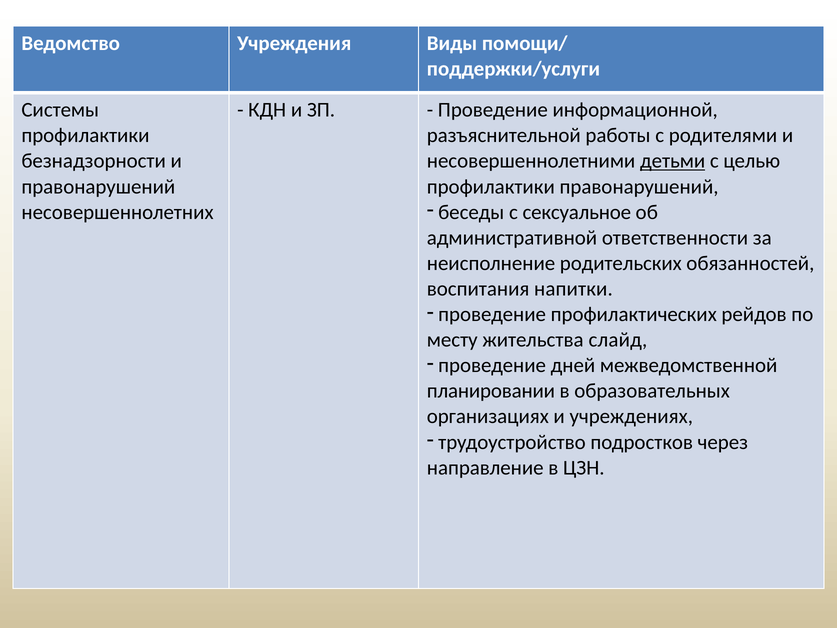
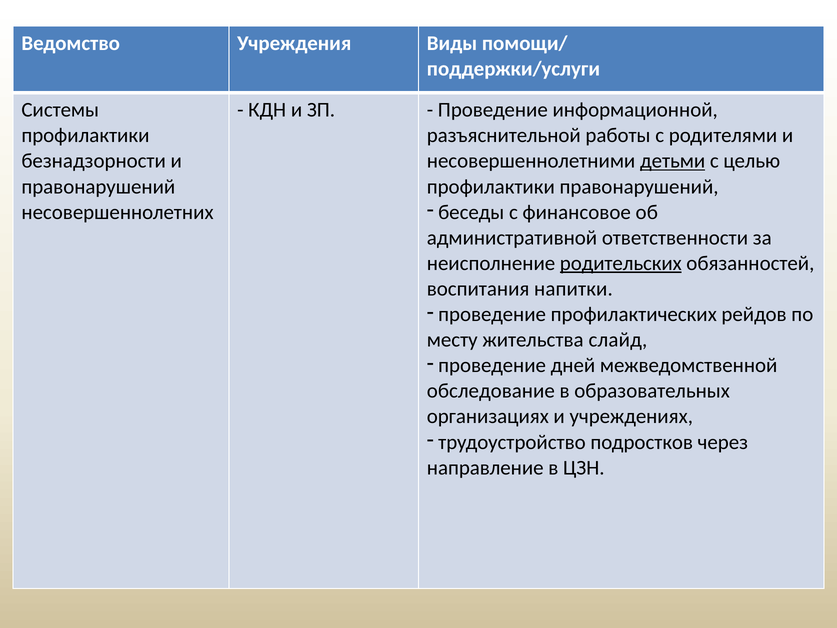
сексуальное: сексуальное -> финансовое
родительских underline: none -> present
планировании: планировании -> обследование
